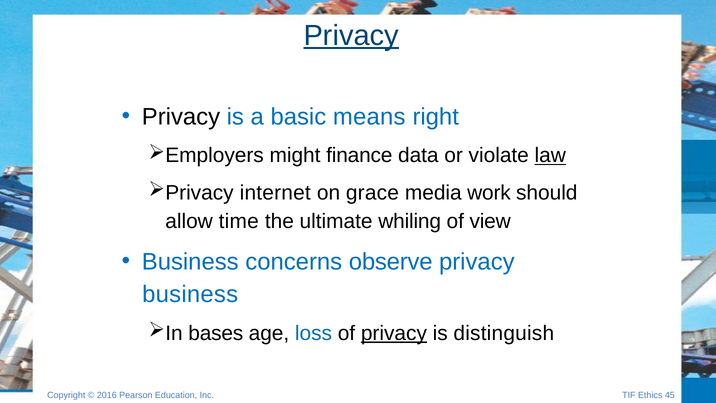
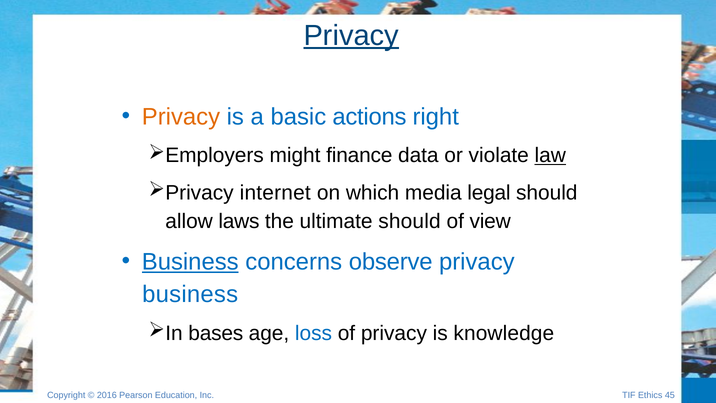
Privacy at (181, 117) colour: black -> orange
means: means -> actions
grace: grace -> which
work: work -> legal
time: time -> laws
ultimate whiling: whiling -> should
Business at (190, 262) underline: none -> present
privacy at (394, 333) underline: present -> none
distinguish: distinguish -> knowledge
